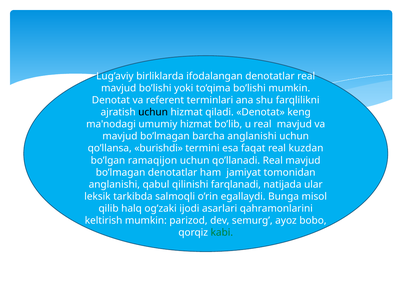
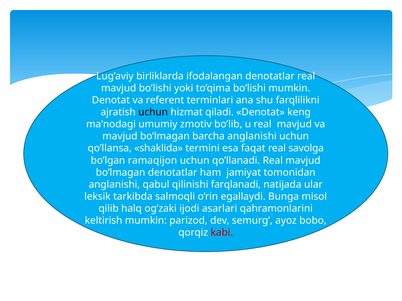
umumiy hizmat: hizmat -> zmotiv
burishdi: burishdi -> shaklida
kuzdan: kuzdan -> savolga
kabi colour: green -> red
